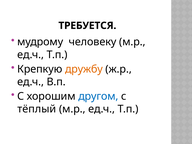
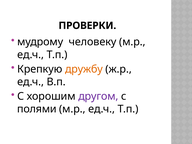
ТРЕБУЕТСЯ: ТРЕБУЕТСЯ -> ПРОВЕРКИ
другом colour: blue -> purple
тёплый: тёплый -> полями
